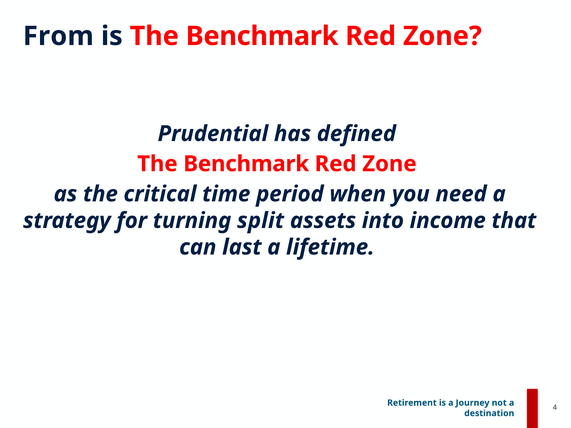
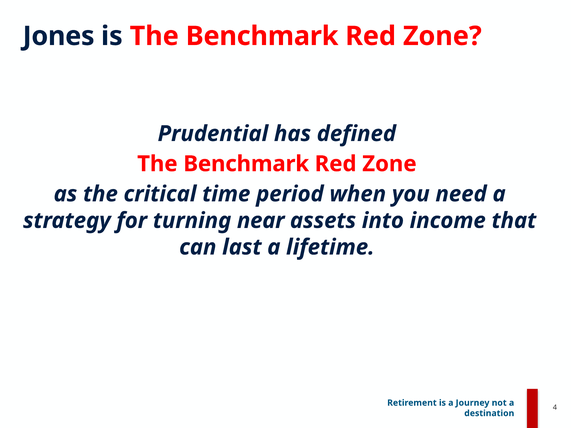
From: From -> Jones
split: split -> near
